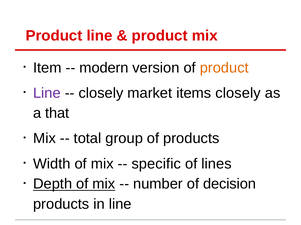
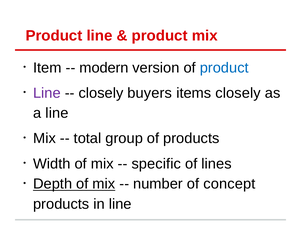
product at (224, 68) colour: orange -> blue
market: market -> buyers
a that: that -> line
decision: decision -> concept
